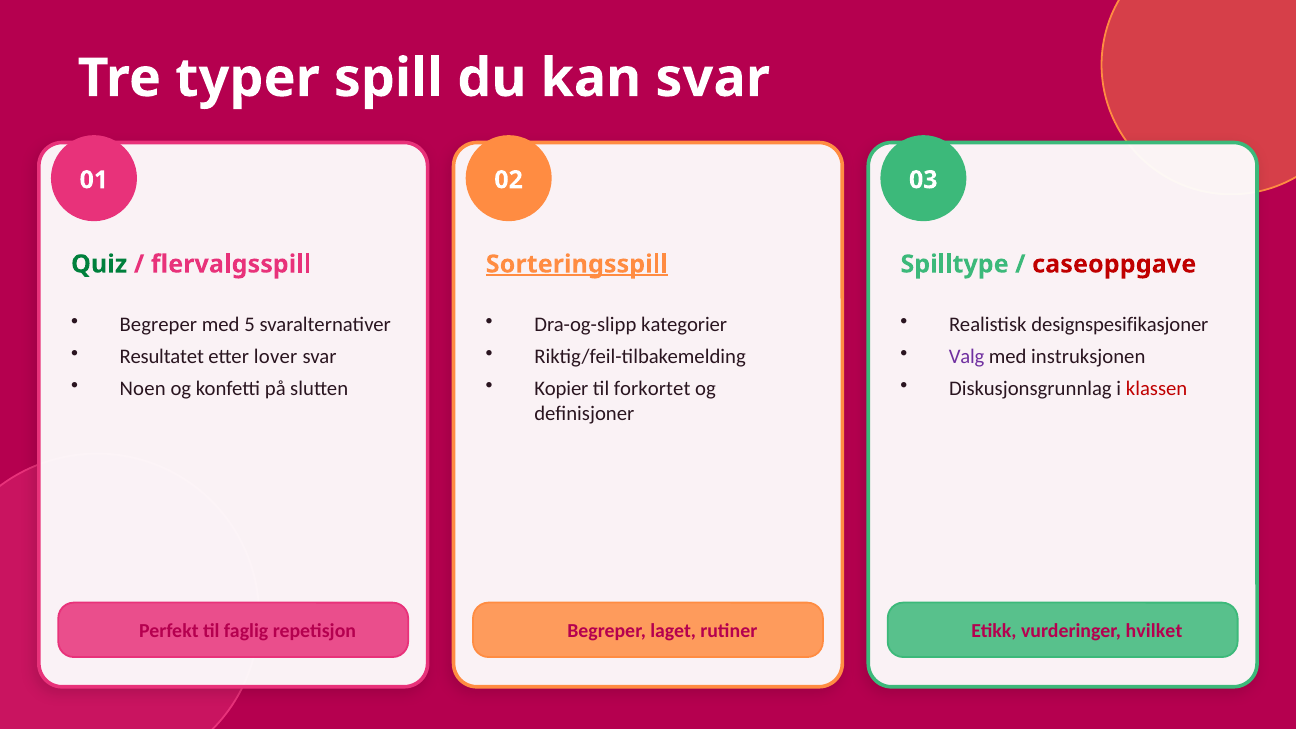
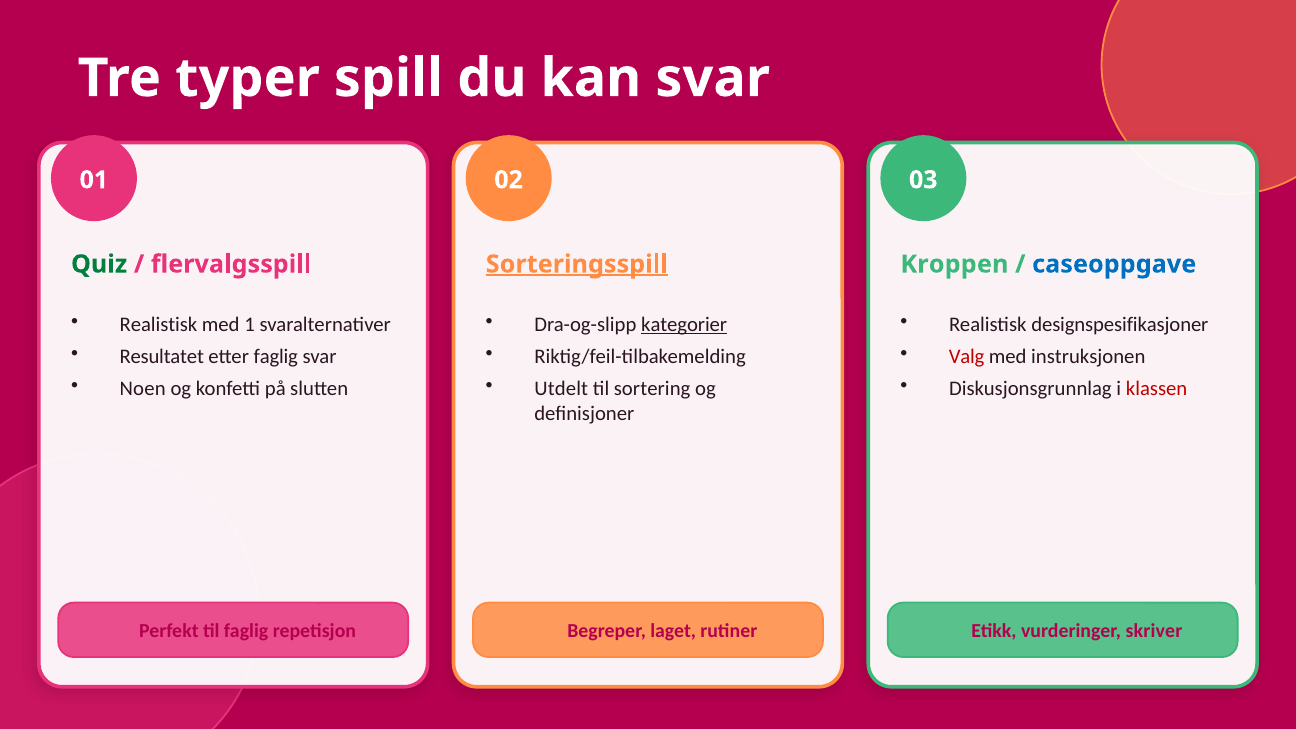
Spilltype: Spilltype -> Kroppen
caseoppgave colour: red -> blue
Begreper at (158, 325): Begreper -> Realistisk
5: 5 -> 1
kategorier underline: none -> present
etter lover: lover -> faglig
Valg colour: purple -> red
Kopier: Kopier -> Utdelt
forkortet: forkortet -> sortering
hvilket: hvilket -> skriver
